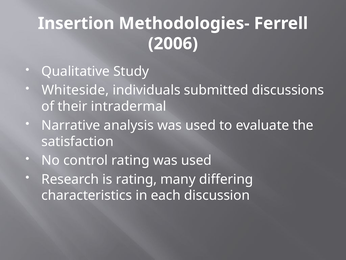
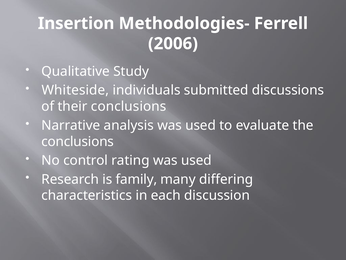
their intradermal: intradermal -> conclusions
satisfaction at (78, 141): satisfaction -> conclusions
is rating: rating -> family
